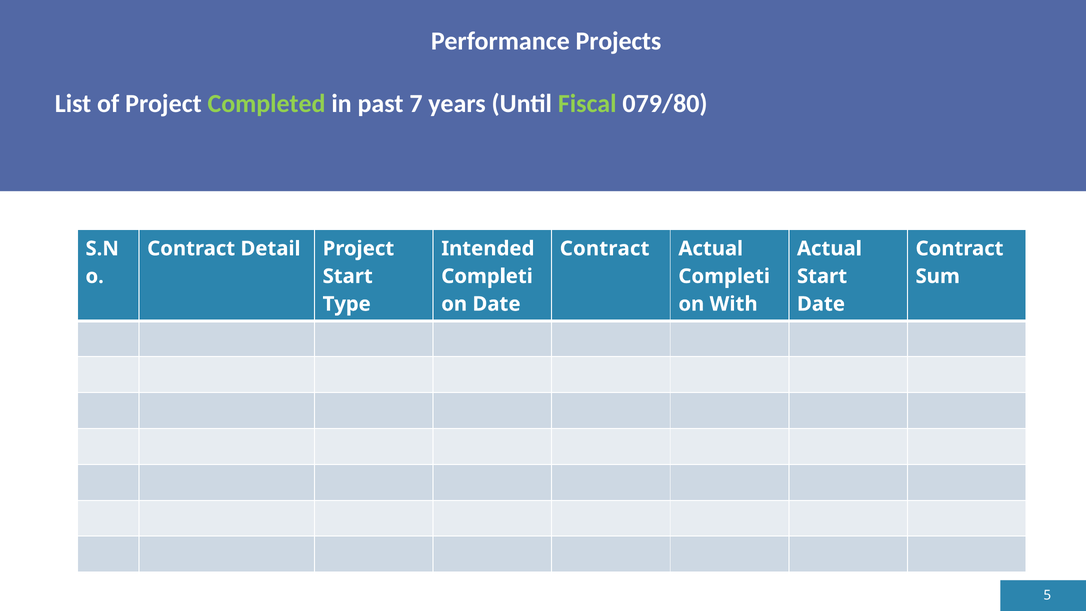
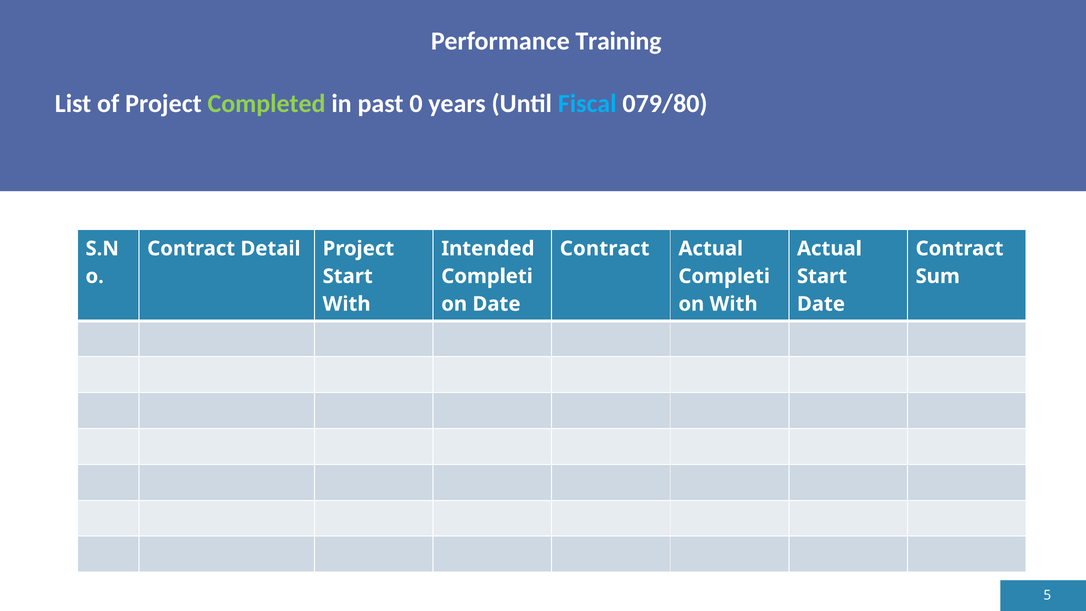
Projects: Projects -> Training
7: 7 -> 0
Fiscal colour: light green -> light blue
Type at (347, 304): Type -> With
